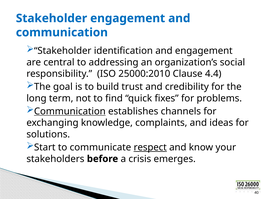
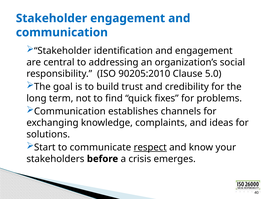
25000:2010: 25000:2010 -> 90205:2010
4.4: 4.4 -> 5.0
Communication at (70, 111) underline: present -> none
